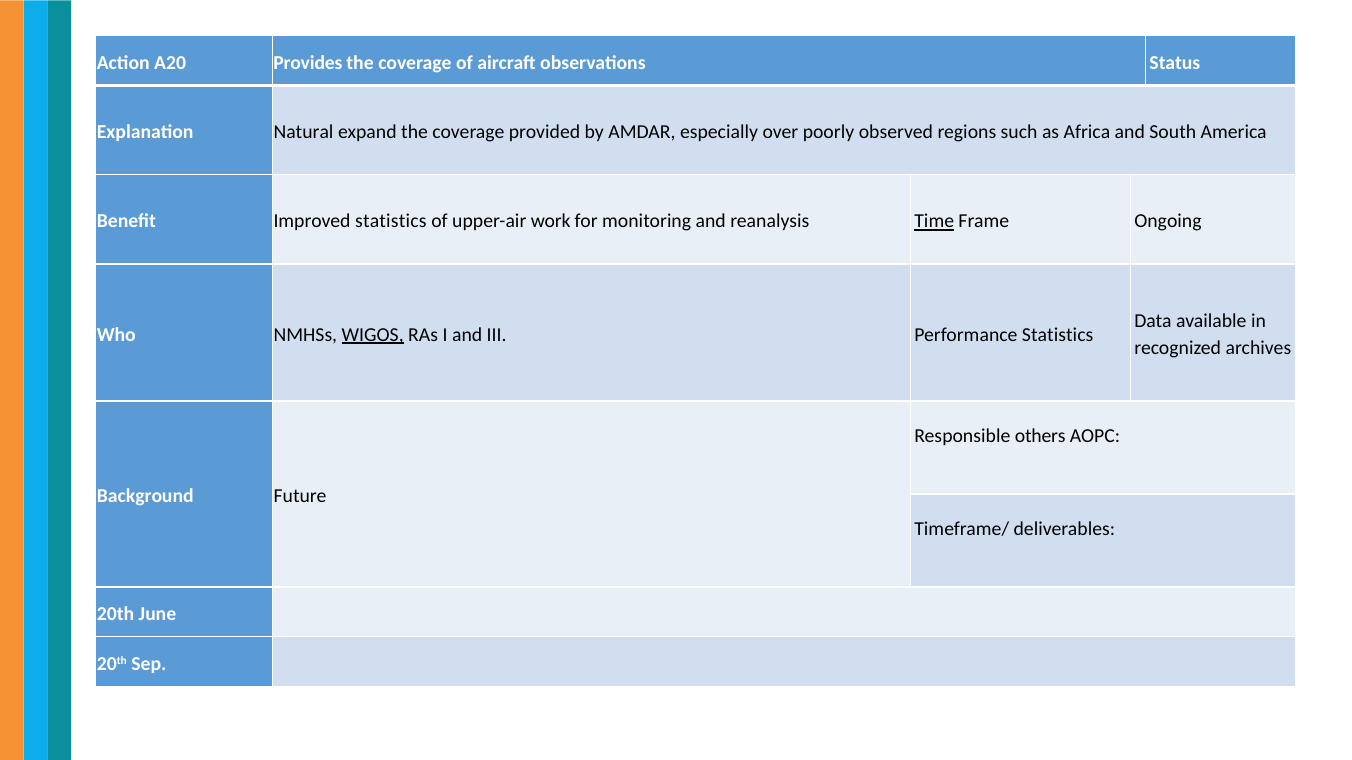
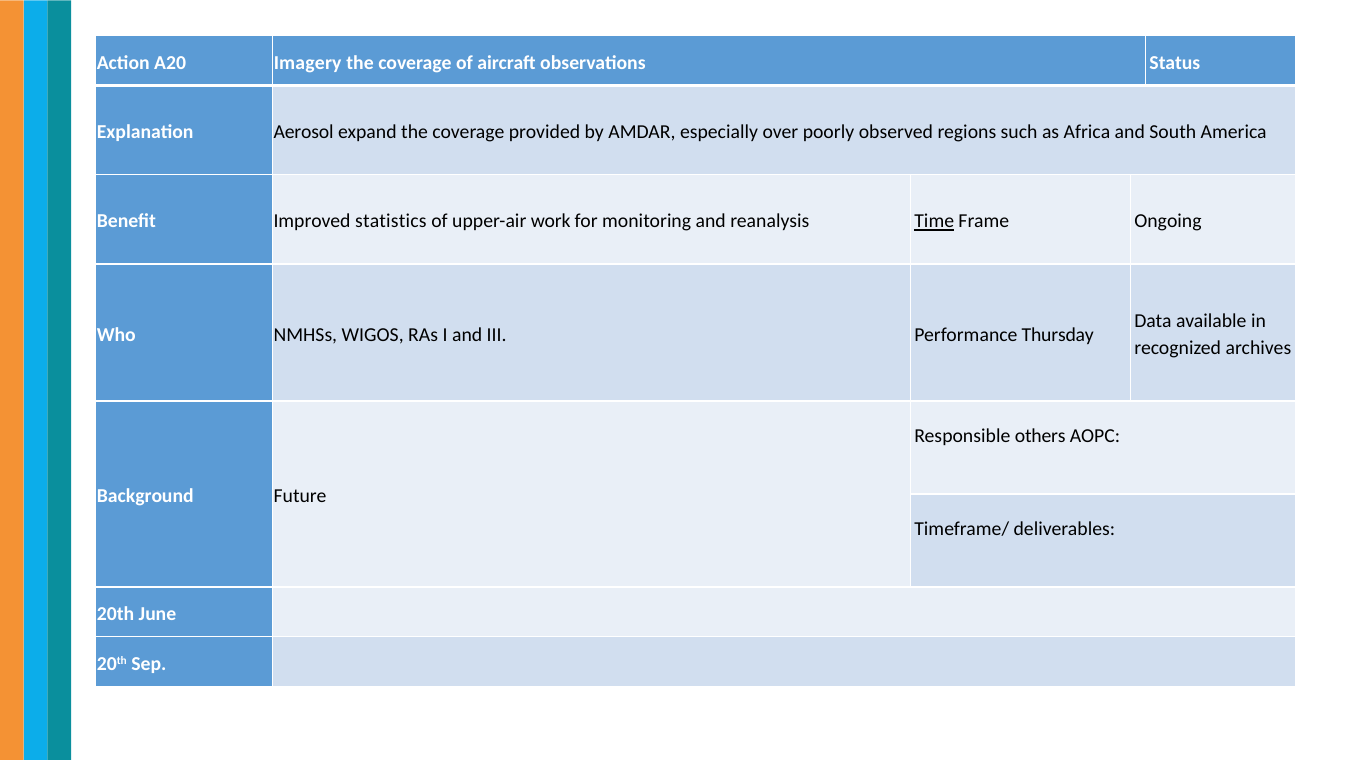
Provides: Provides -> Imagery
Natural: Natural -> Aerosol
WIGOS underline: present -> none
Performance Statistics: Statistics -> Thursday
